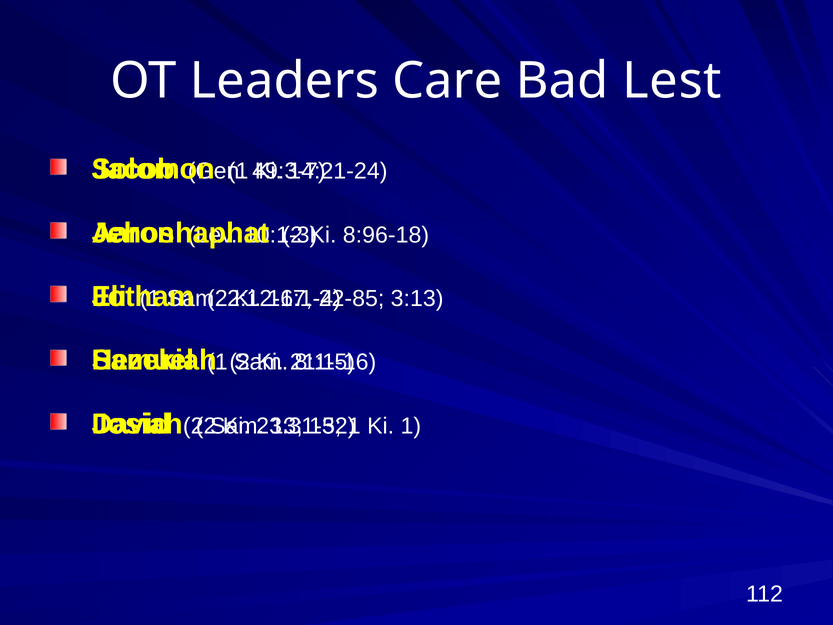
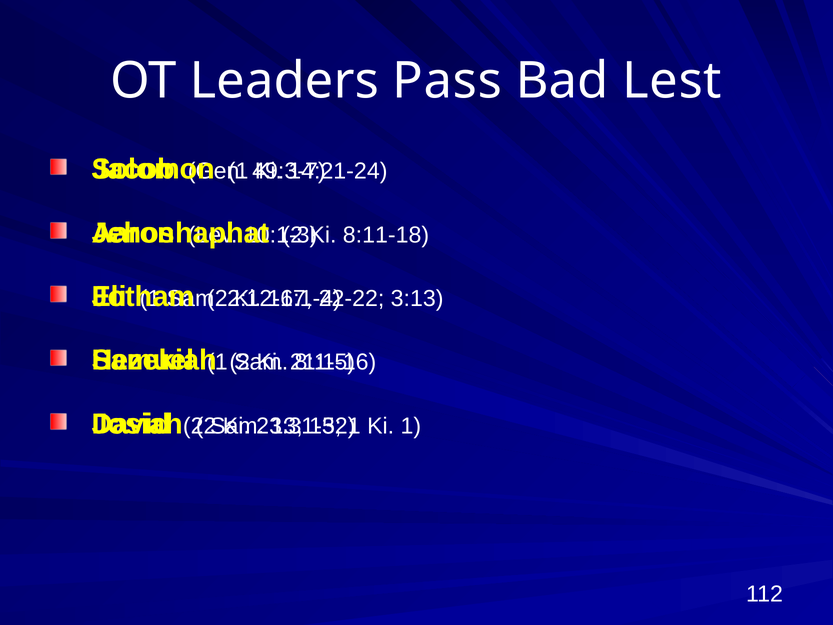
Care: Care -> Pass
8:96-18: 8:96-18 -> 8:11-18
22-85: 22-85 -> 22-22
